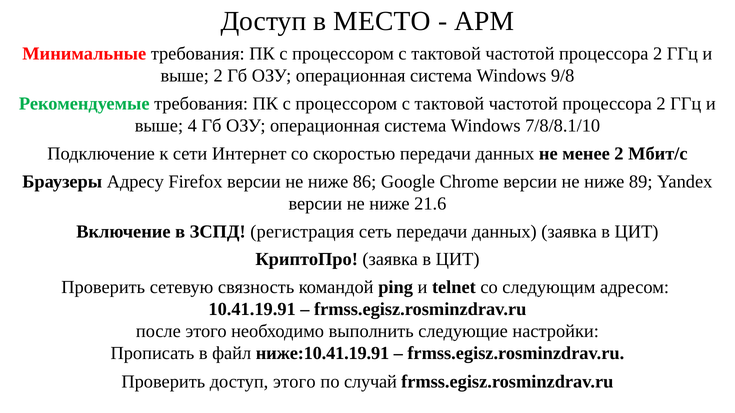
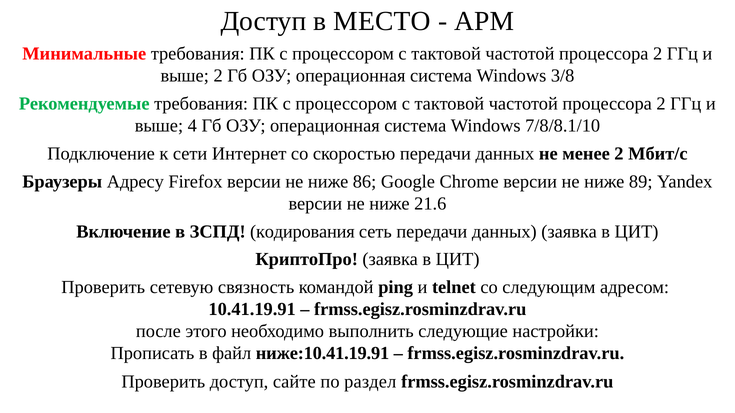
9/8: 9/8 -> 3/8
регистрация: регистрация -> кодирования
доступ этого: этого -> сайте
случай: случай -> раздел
